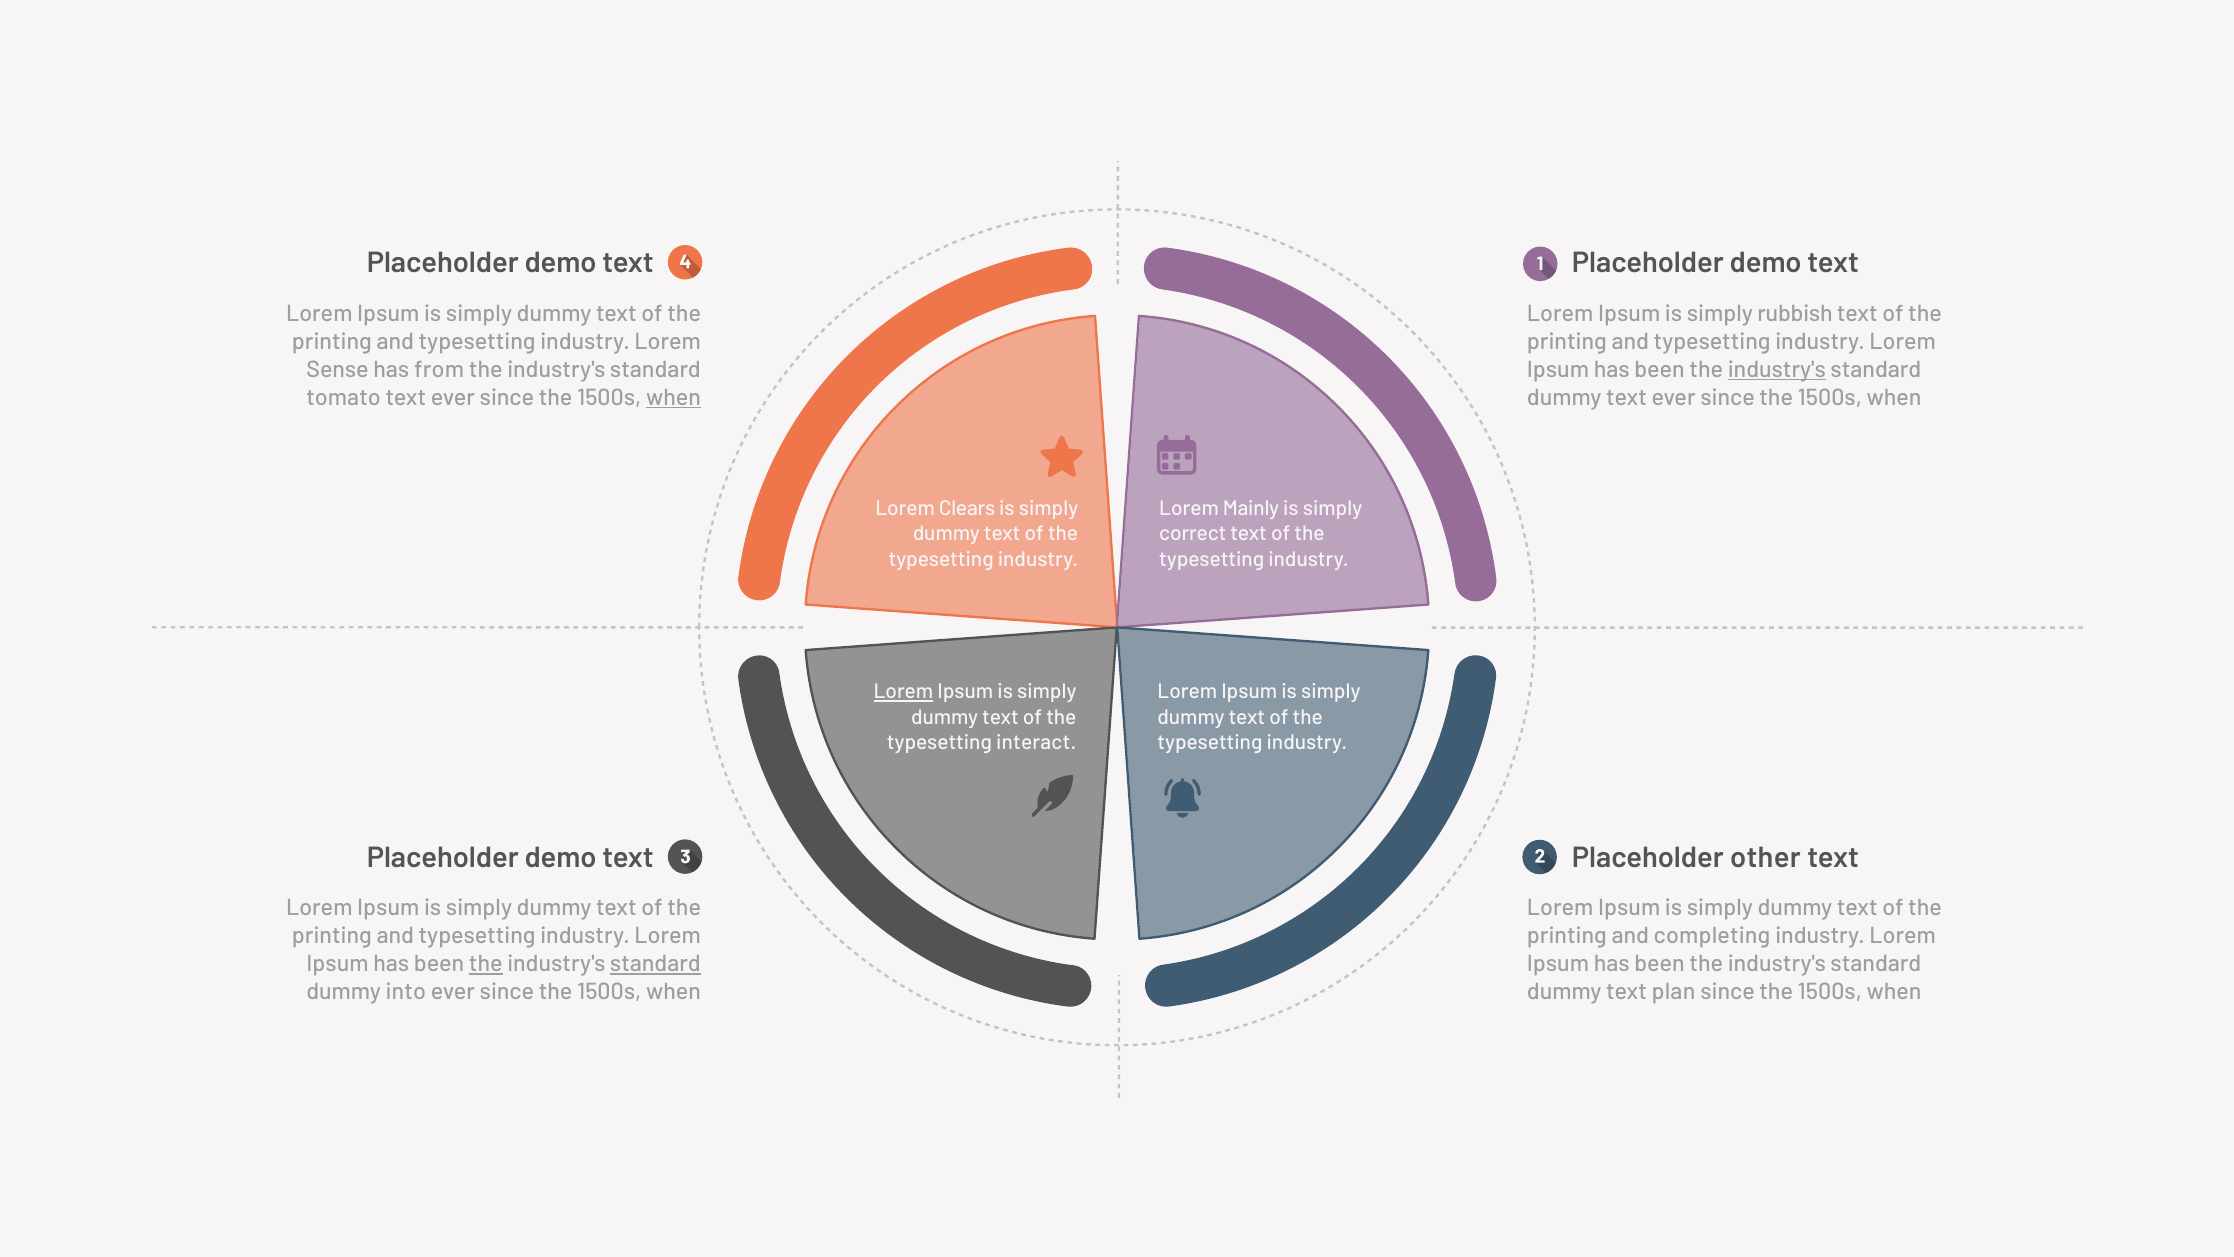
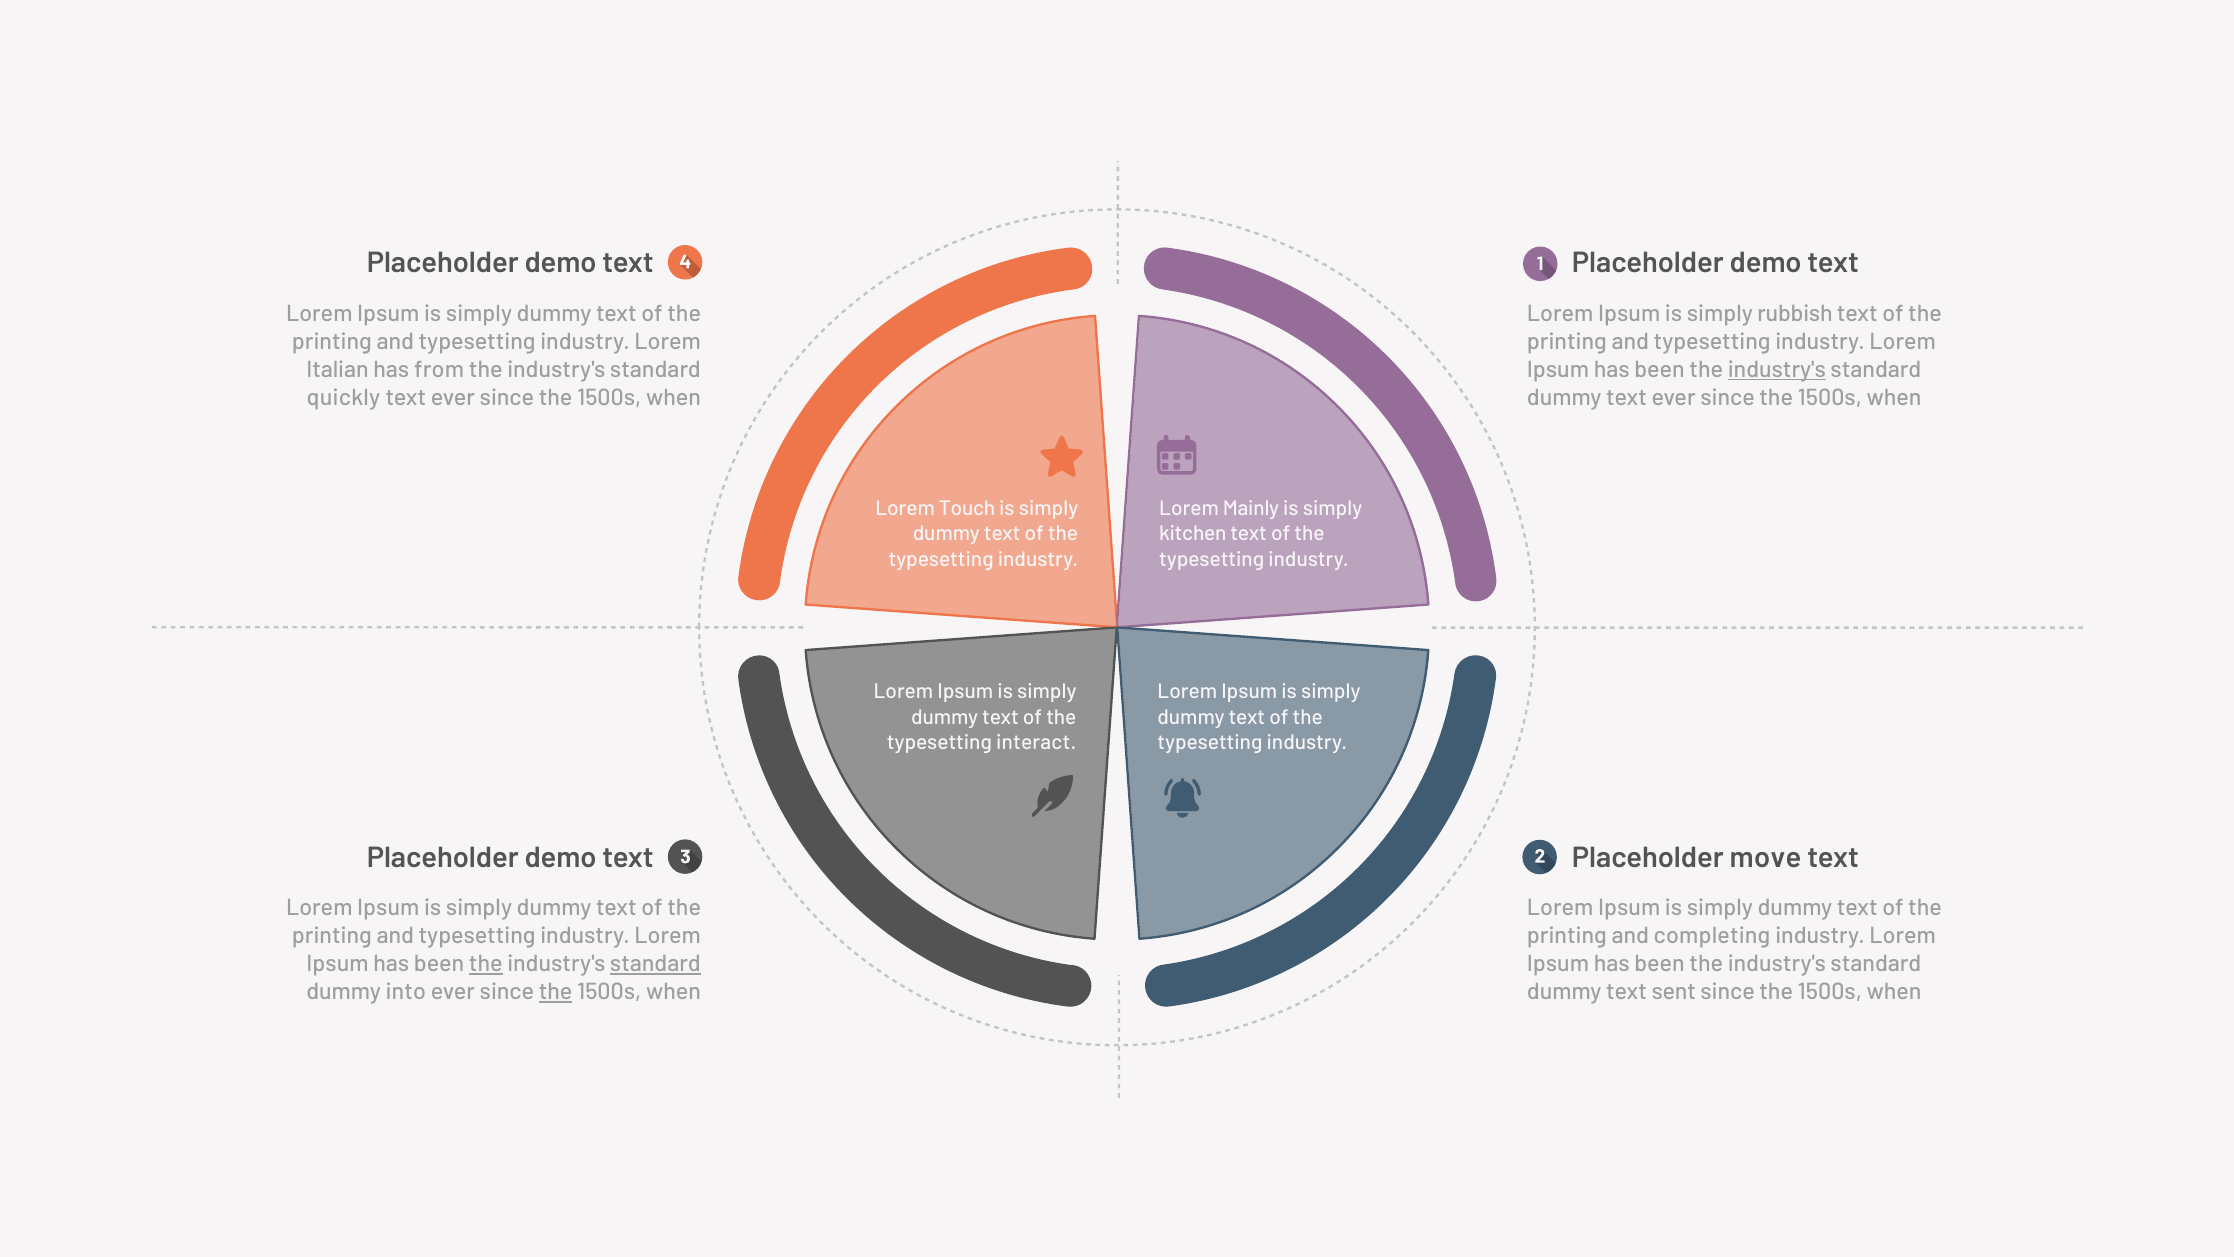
Sense: Sense -> Italian
tomato: tomato -> quickly
when at (673, 397) underline: present -> none
Clears: Clears -> Touch
correct: correct -> kitchen
Lorem at (903, 692) underline: present -> none
other: other -> move
the at (556, 992) underline: none -> present
plan: plan -> sent
